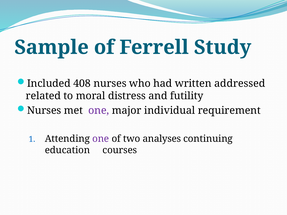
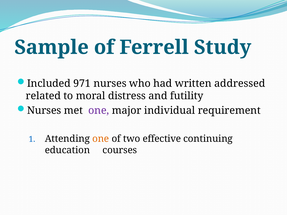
408: 408 -> 971
one at (101, 139) colour: purple -> orange
analyses: analyses -> effective
